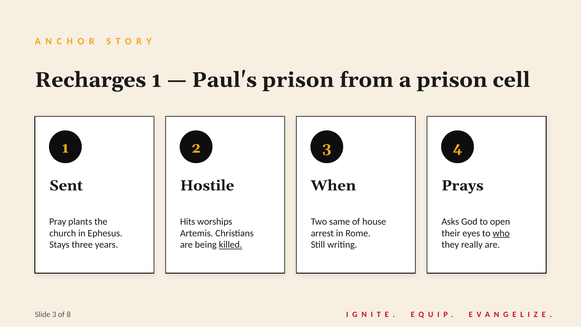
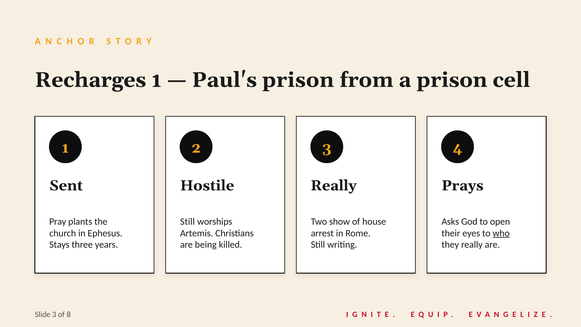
When at (333, 185): When -> Really
Hits at (188, 221): Hits -> Still
same: same -> show
killed underline: present -> none
